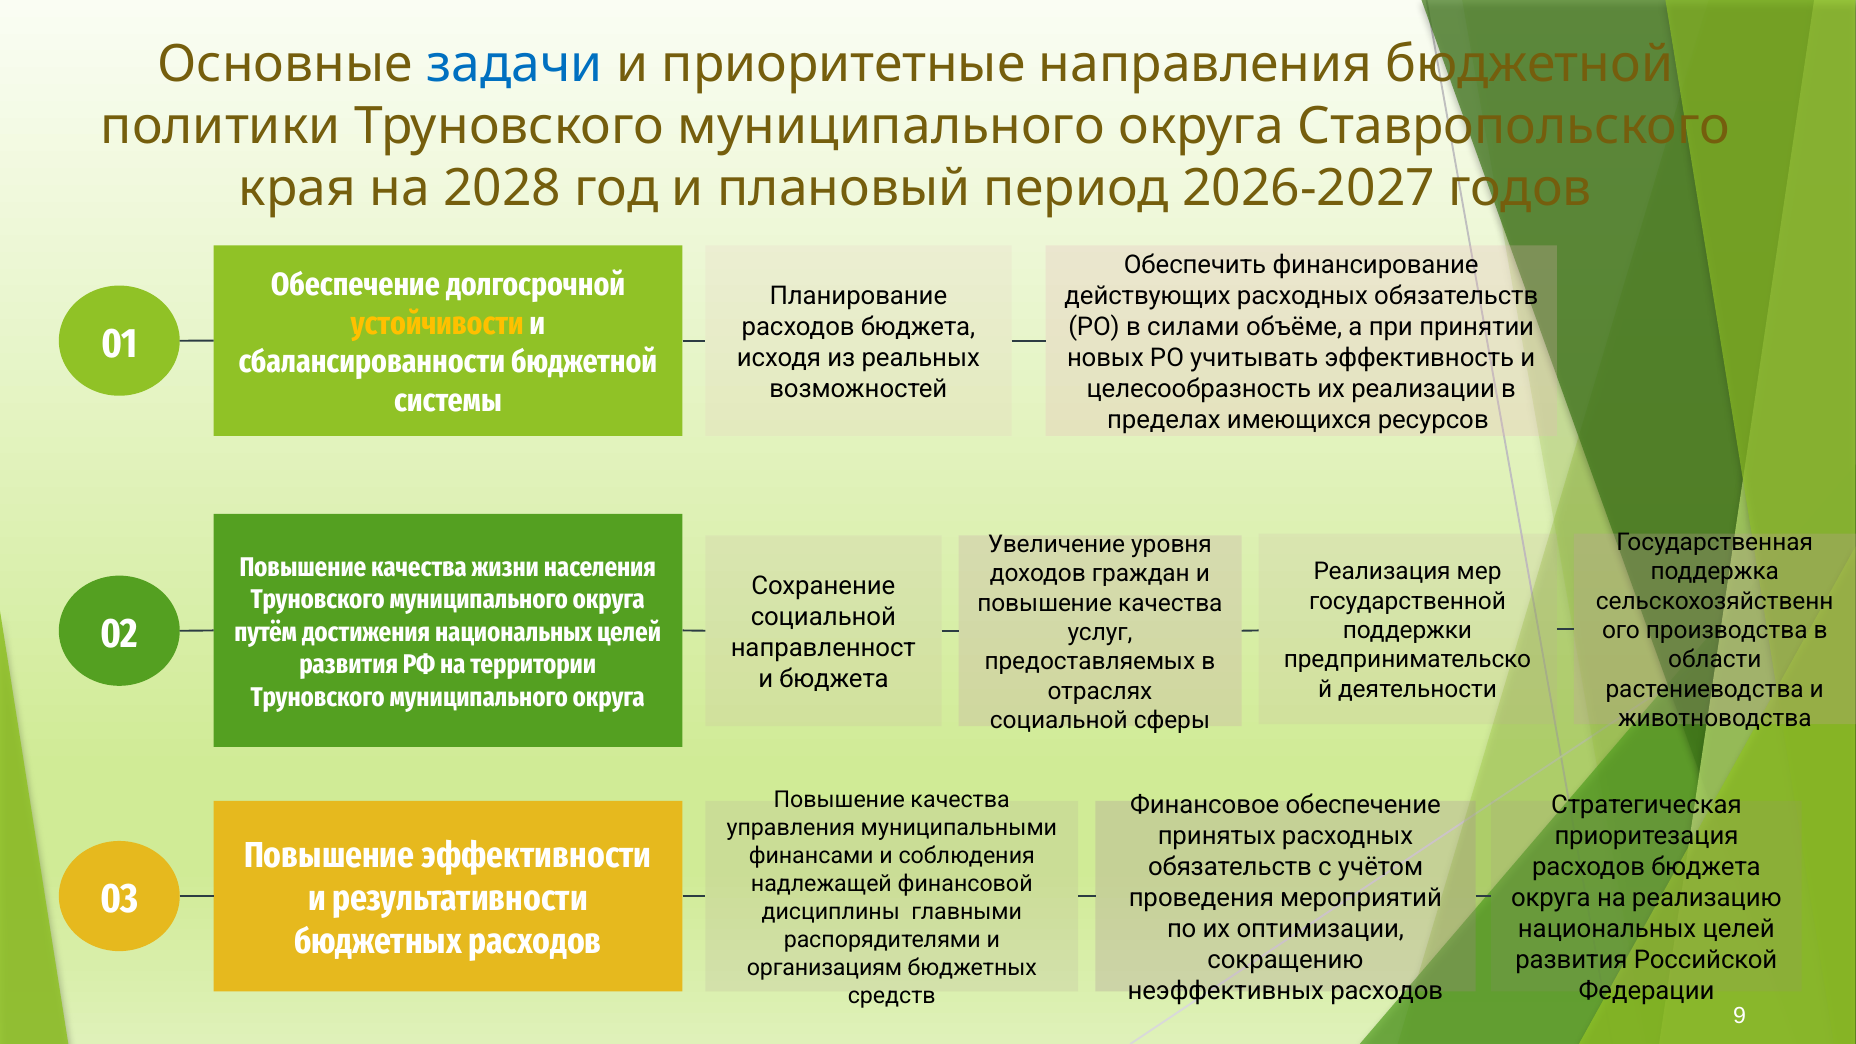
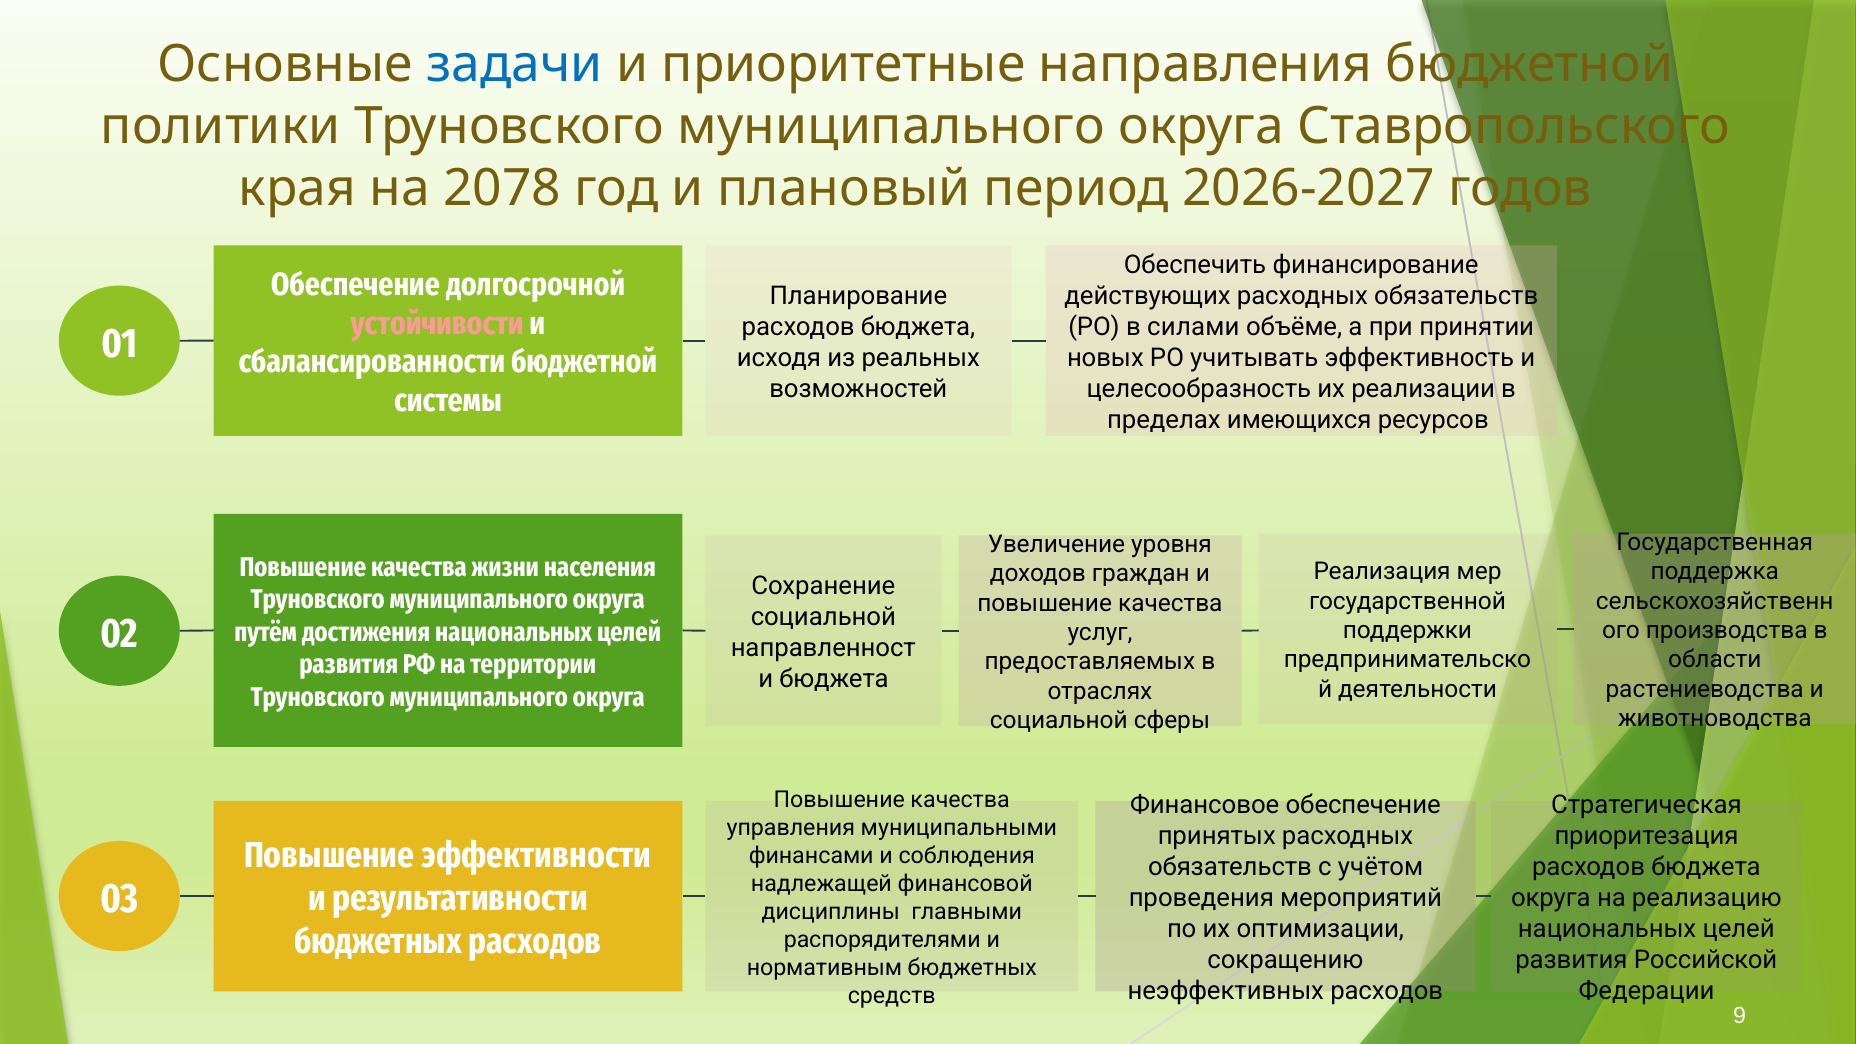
2028: 2028 -> 2078
устойчивости colour: yellow -> pink
организациям: организациям -> нормативным
